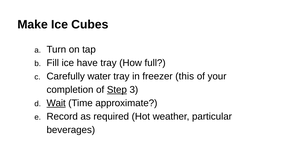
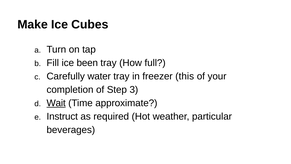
have: have -> been
Step underline: present -> none
Record: Record -> Instruct
